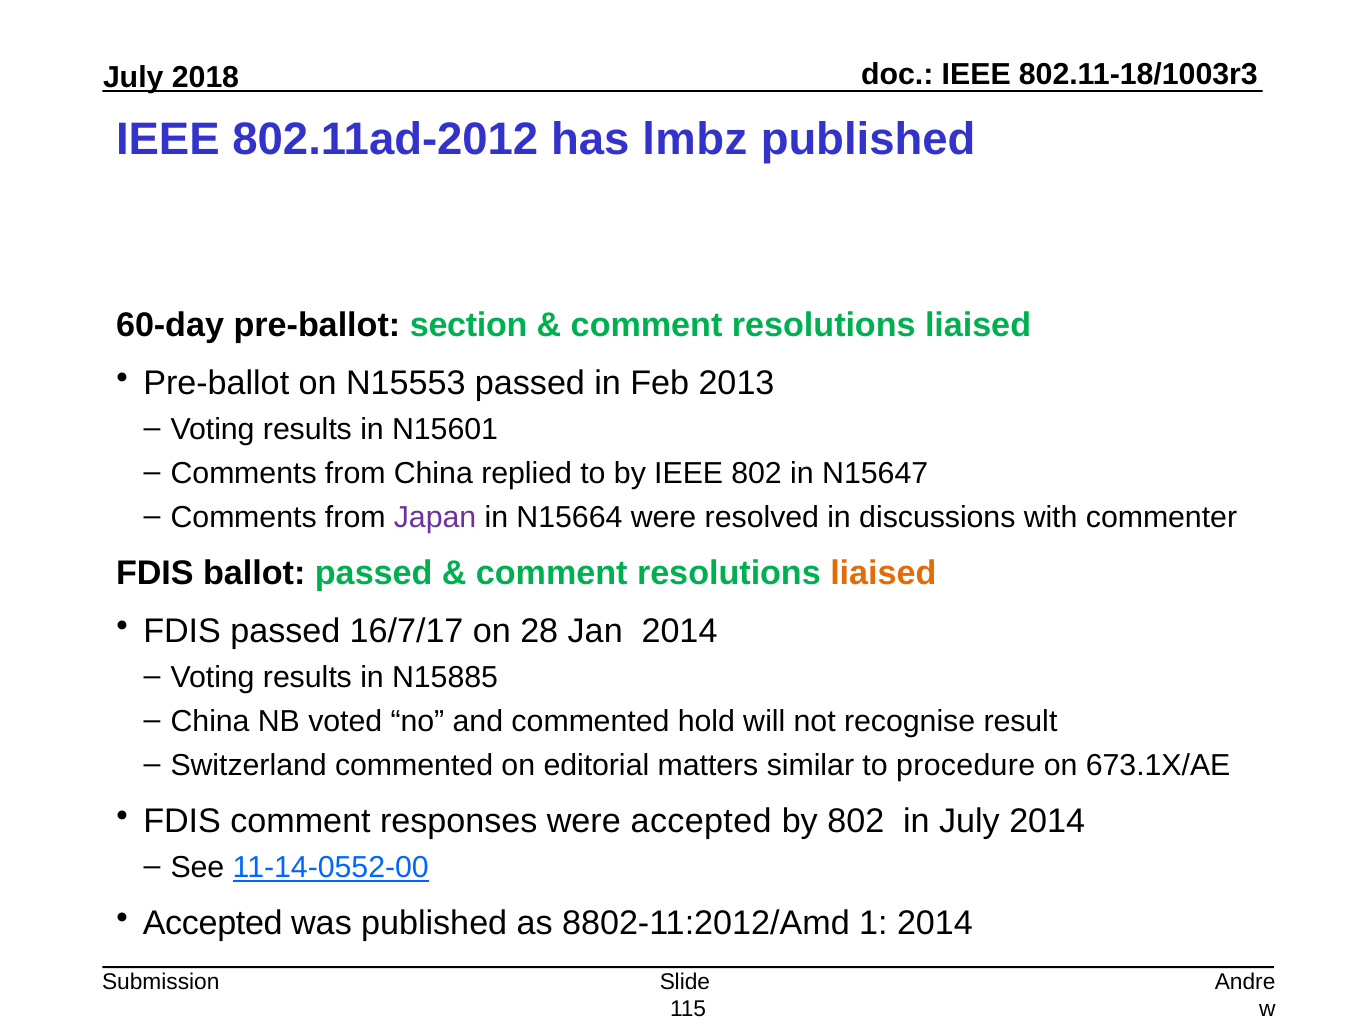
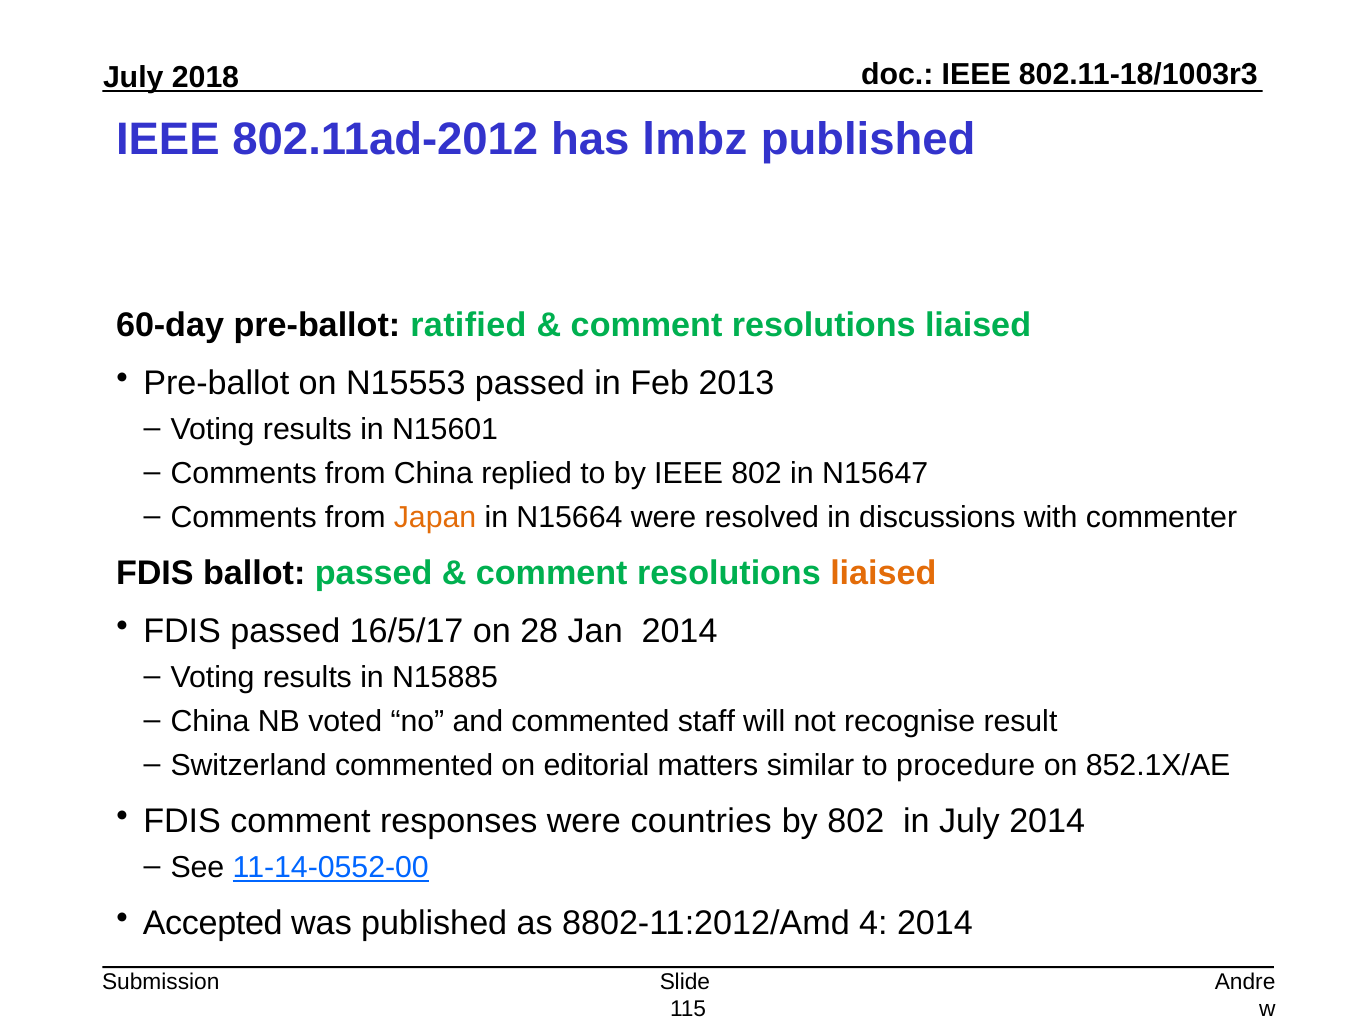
section: section -> ratified
Japan colour: purple -> orange
16/7/17: 16/7/17 -> 16/5/17
hold: hold -> staff
673.1X/AE: 673.1X/AE -> 852.1X/AE
were accepted: accepted -> countries
1: 1 -> 4
